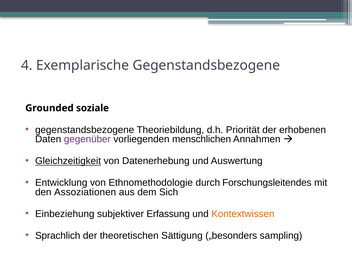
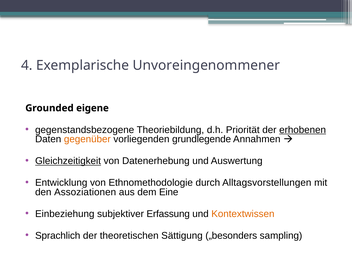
Exemplarische Gegenstandsbezogene: Gegenstandsbezogene -> Unvoreingenommener
soziale: soziale -> eigene
erhobenen underline: none -> present
gegenüber colour: purple -> orange
menschlichen: menschlichen -> grundlegende
Forschungsleitendes: Forschungsleitendes -> Alltagsvorstellungen
Sich: Sich -> Eine
